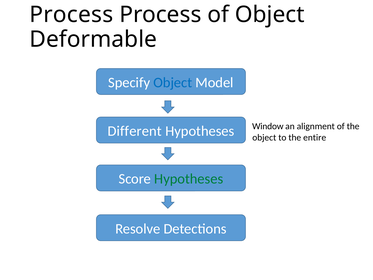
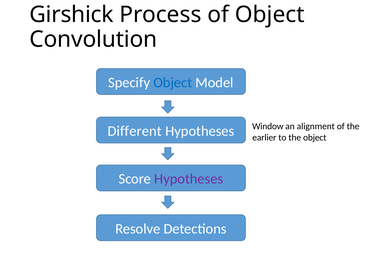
Process at (71, 15): Process -> Girshick
Deformable: Deformable -> Convolution
object at (264, 137): object -> earlier
the entire: entire -> object
Hypotheses at (189, 179) colour: green -> purple
